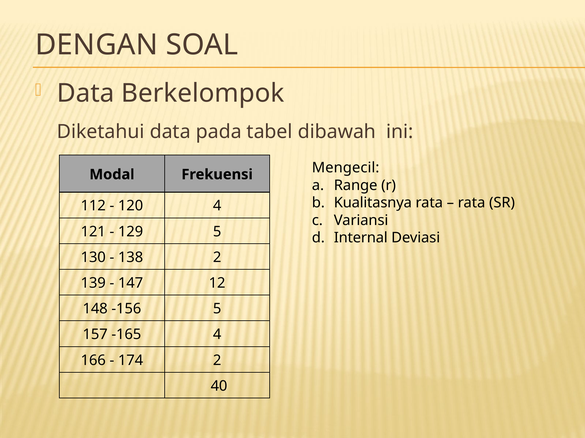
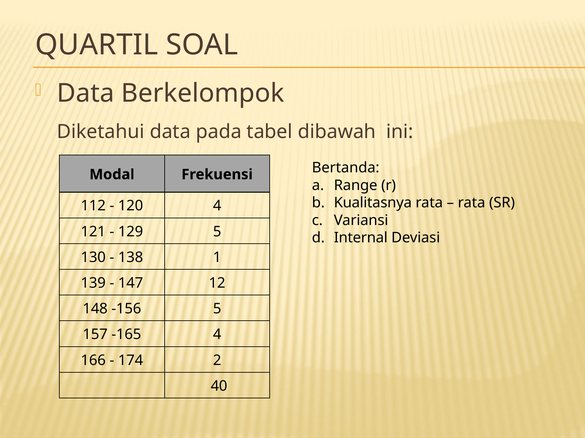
DENGAN: DENGAN -> QUARTIL
Mengecil: Mengecil -> Bertanda
138 2: 2 -> 1
